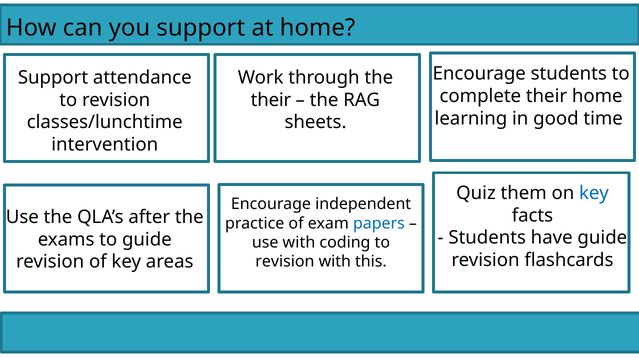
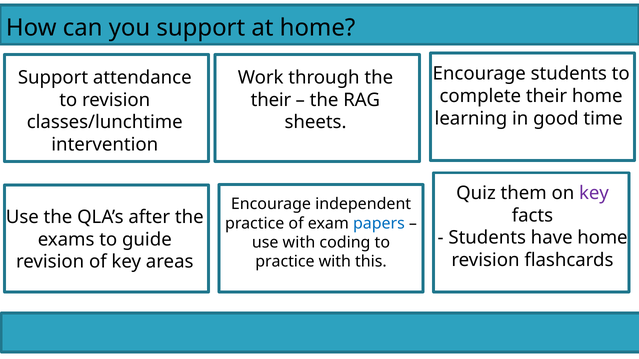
key at (594, 193) colour: blue -> purple
have guide: guide -> home
revision at (285, 262): revision -> practice
